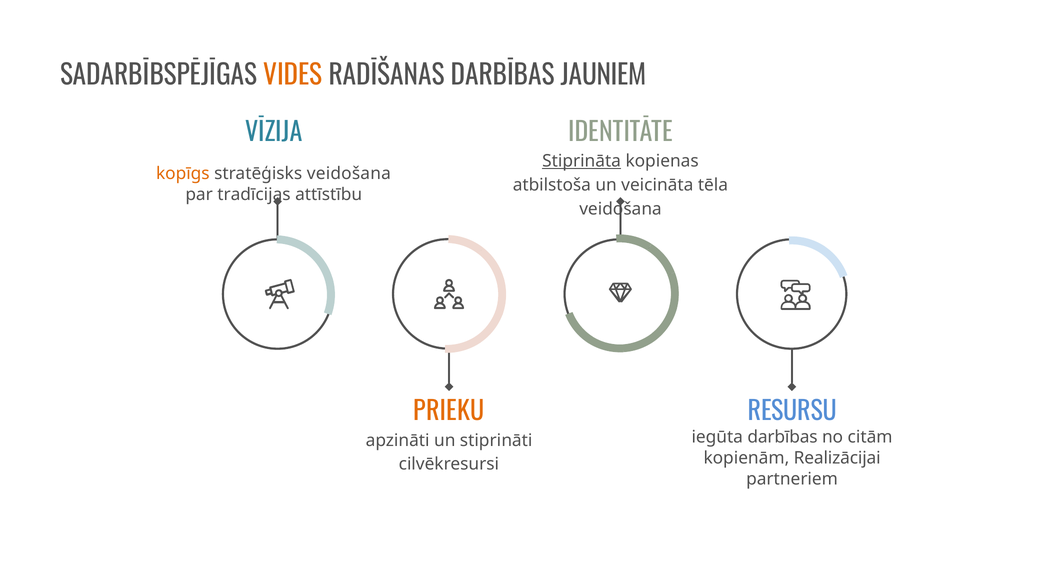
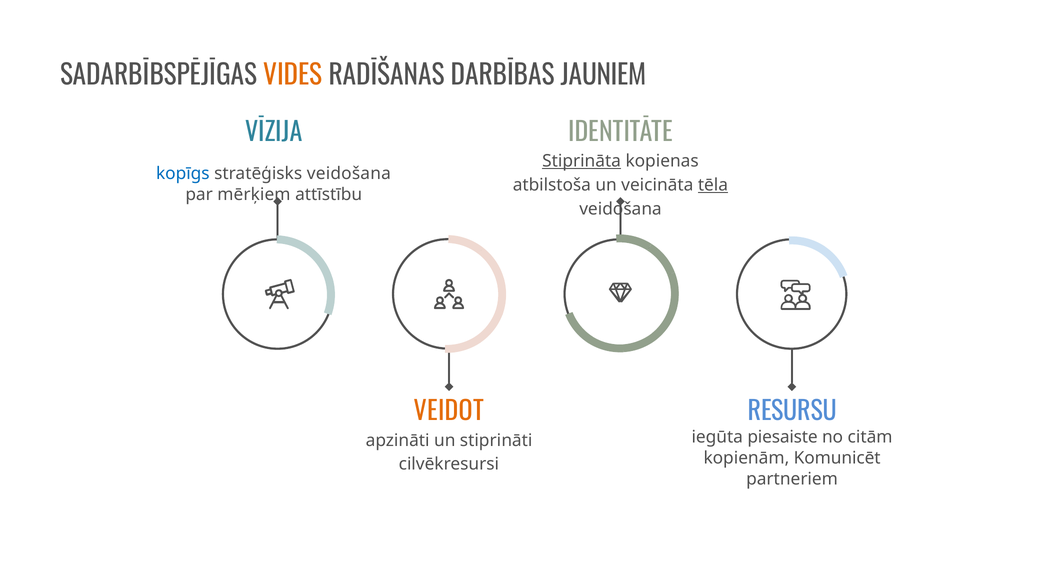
kopīgs colour: orange -> blue
tēla underline: none -> present
tradīcijas: tradīcijas -> mērķiem
PRIEKU: PRIEKU -> VEIDOT
iegūta darbības: darbības -> piesaiste
Realizācijai: Realizācijai -> Komunicēt
